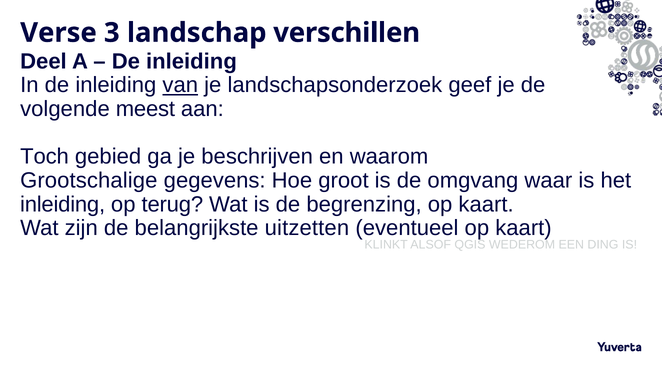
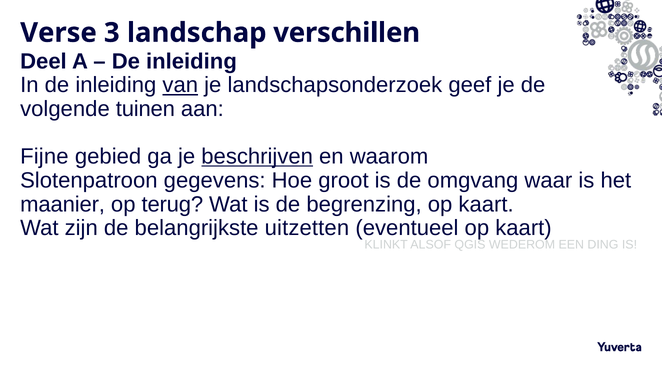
meest: meest -> tuinen
Toch: Toch -> Fijne
beschrijven underline: none -> present
Grootschalige: Grootschalige -> Slotenpatroon
inleiding at (63, 204): inleiding -> maanier
